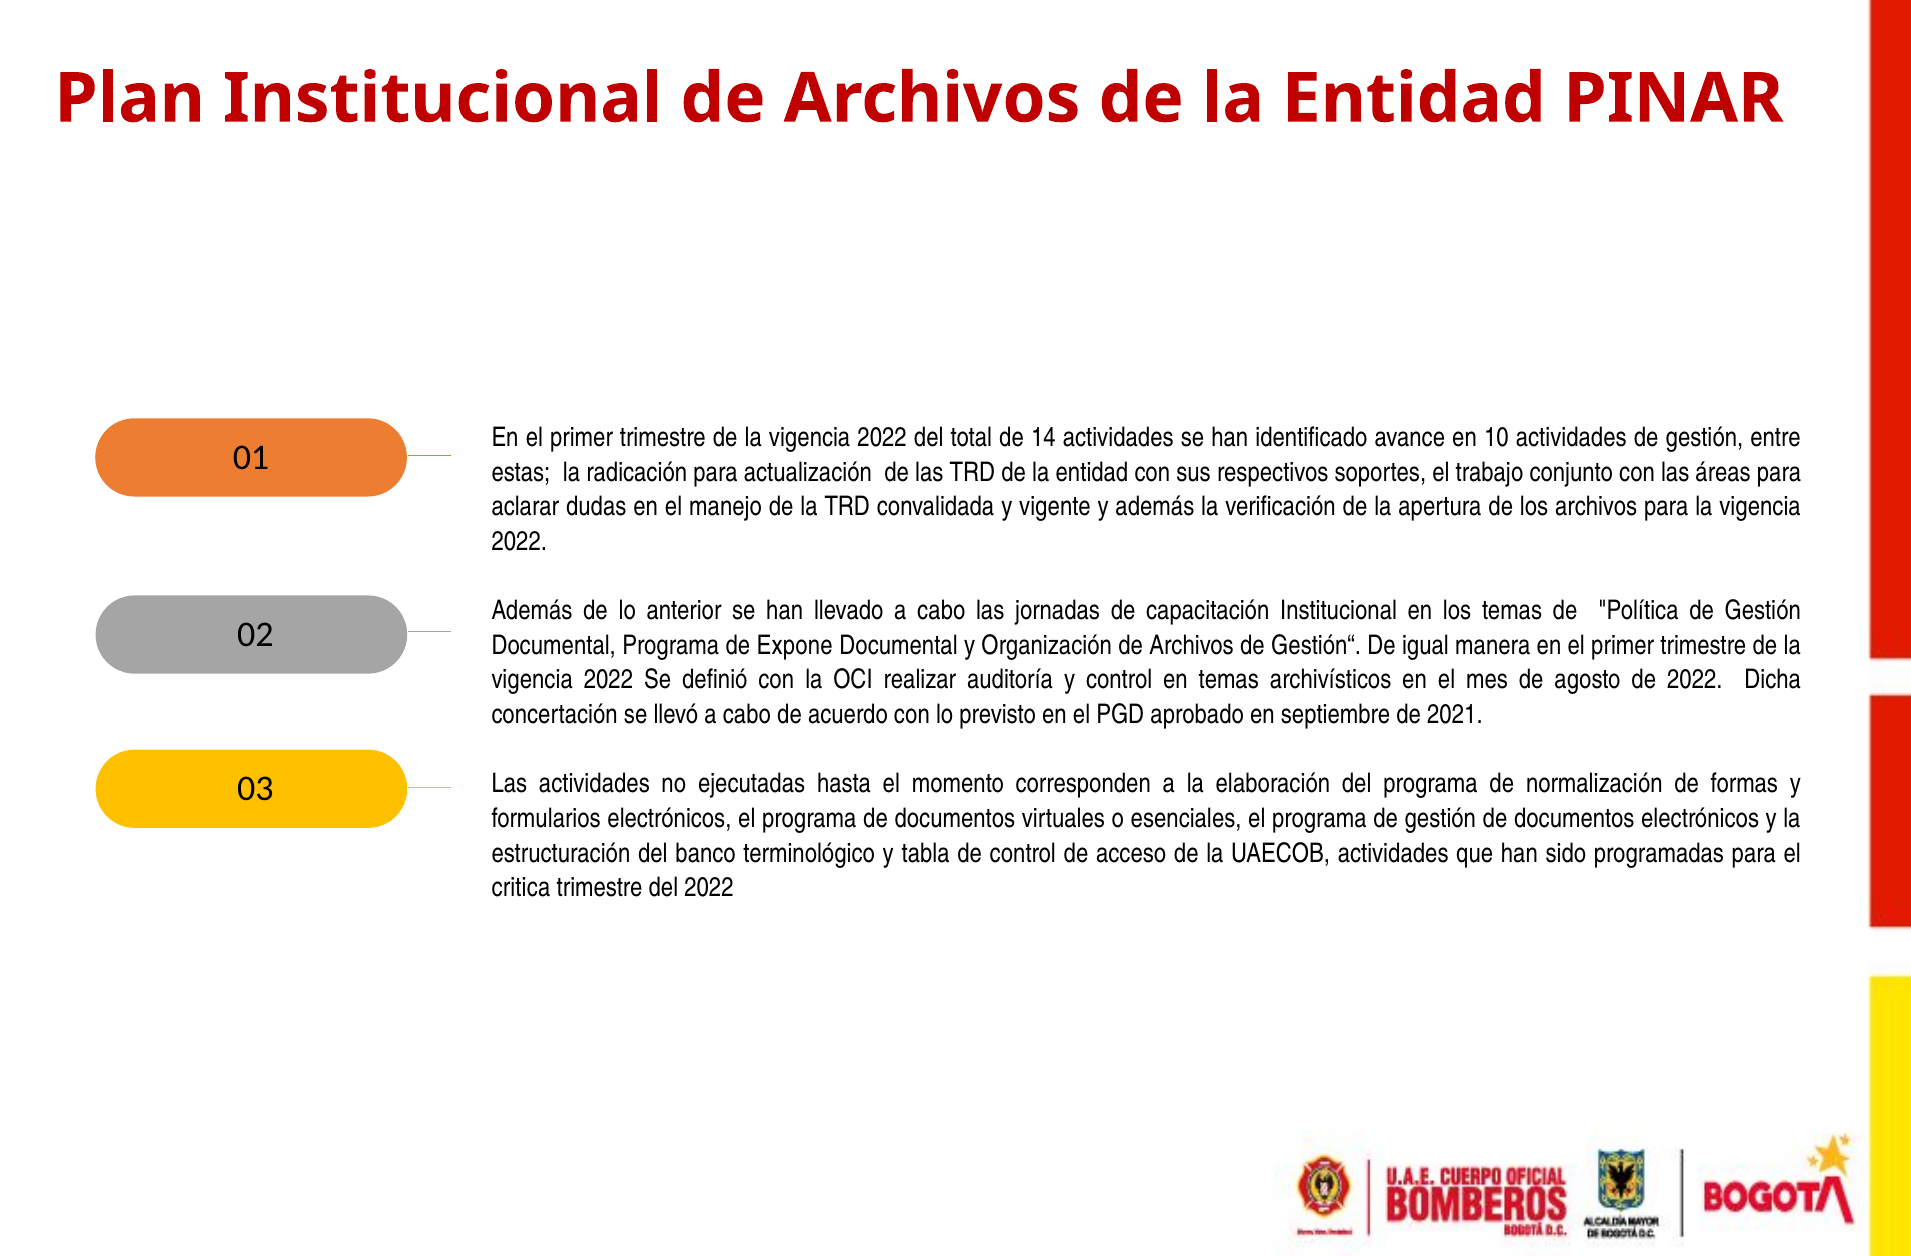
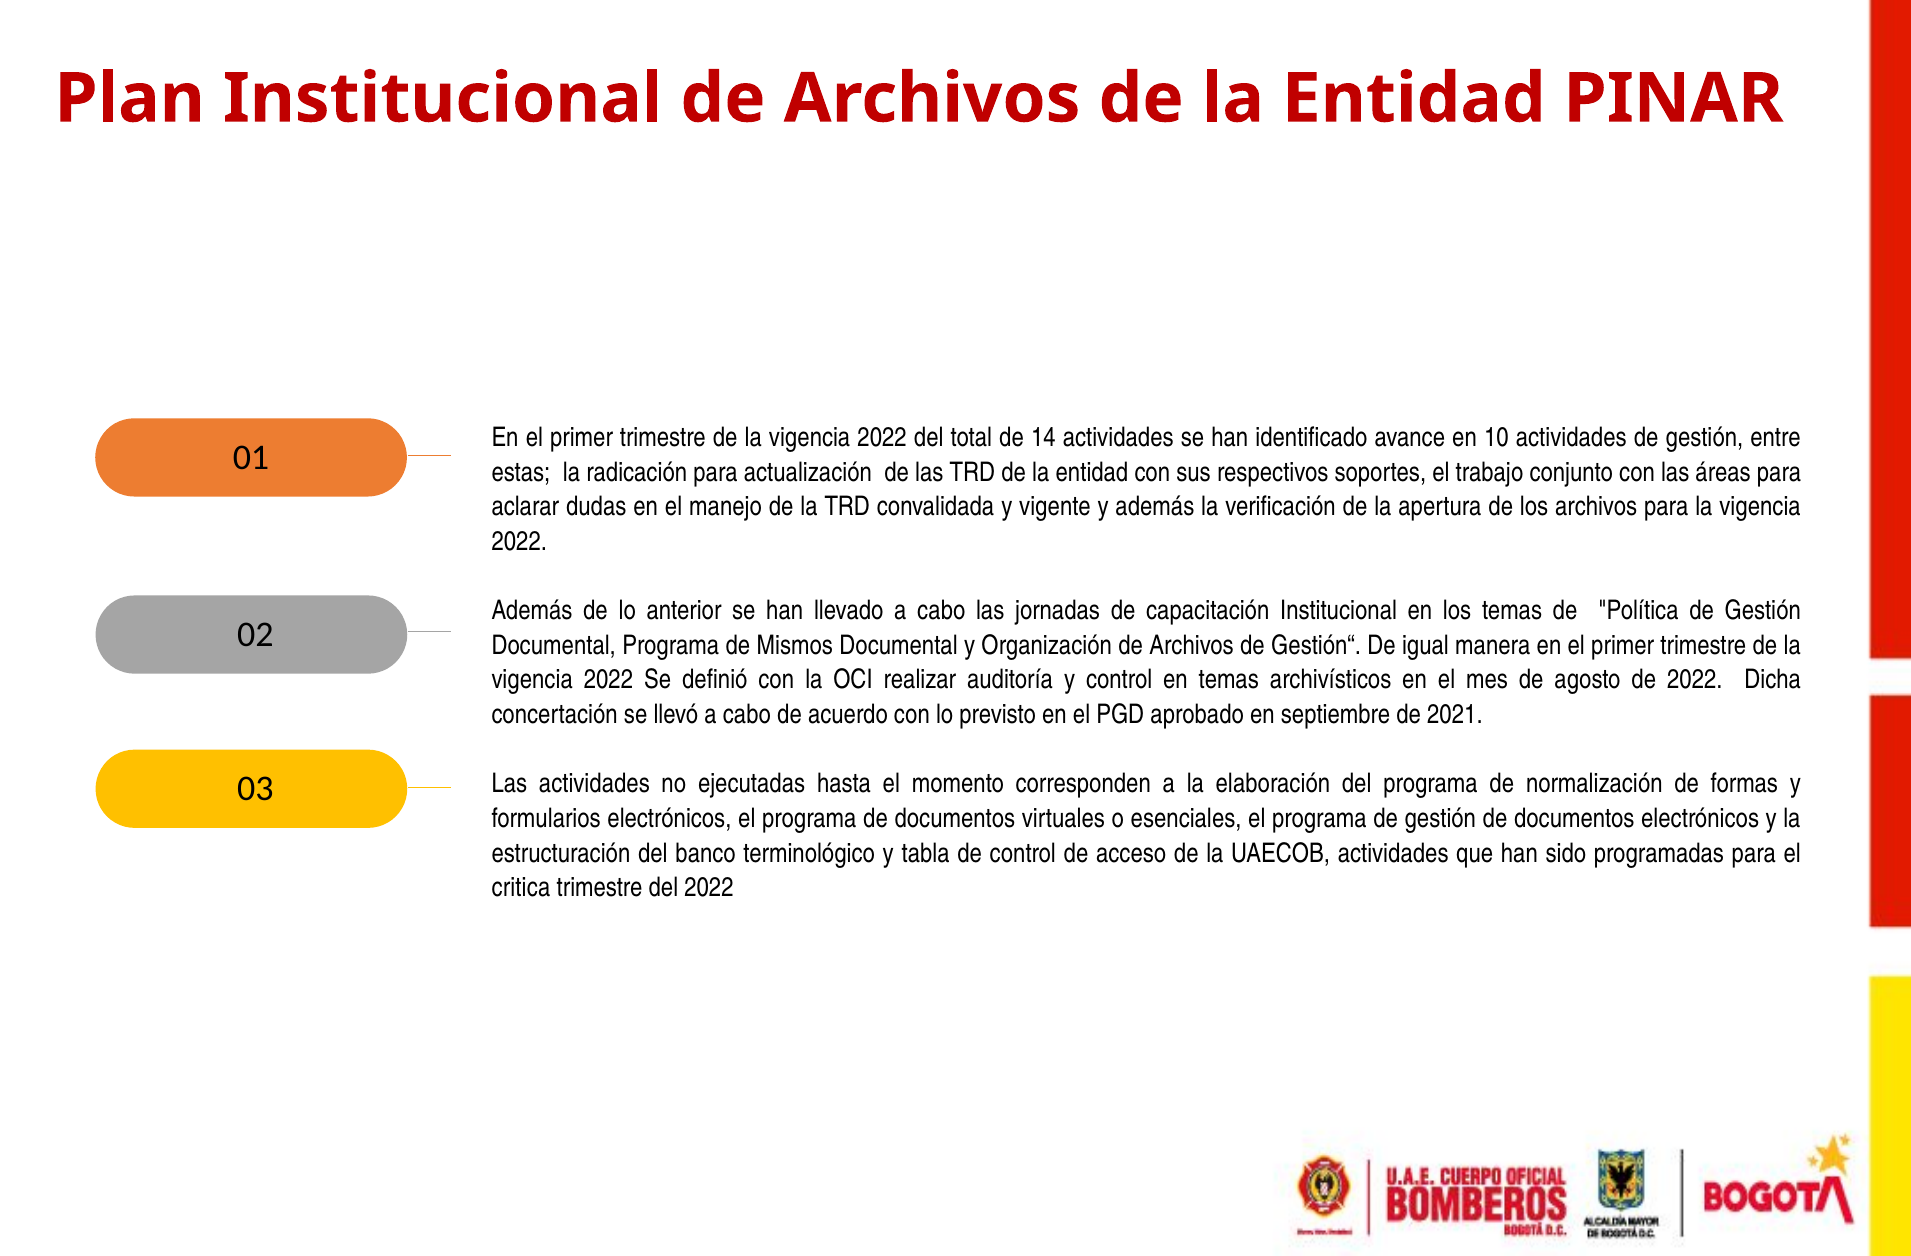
Expone: Expone -> Mismos
